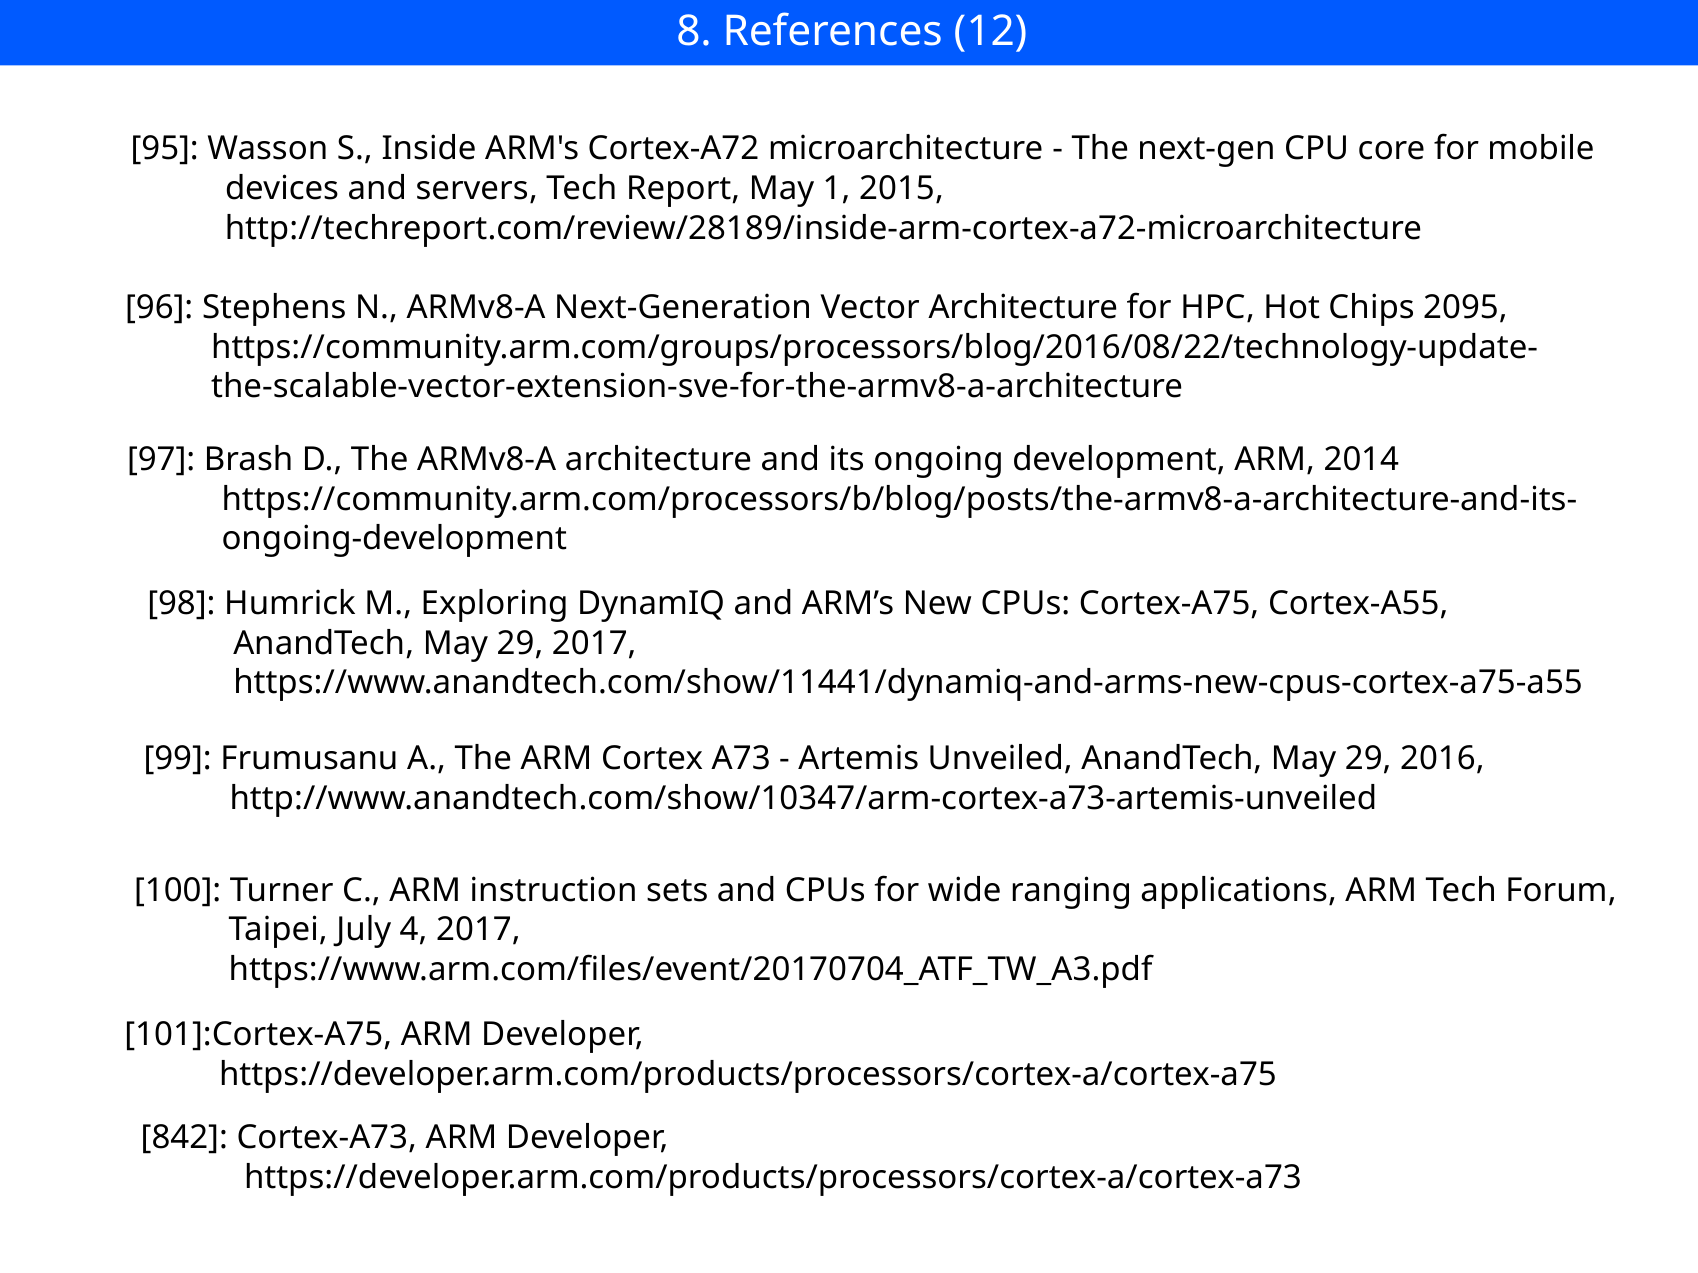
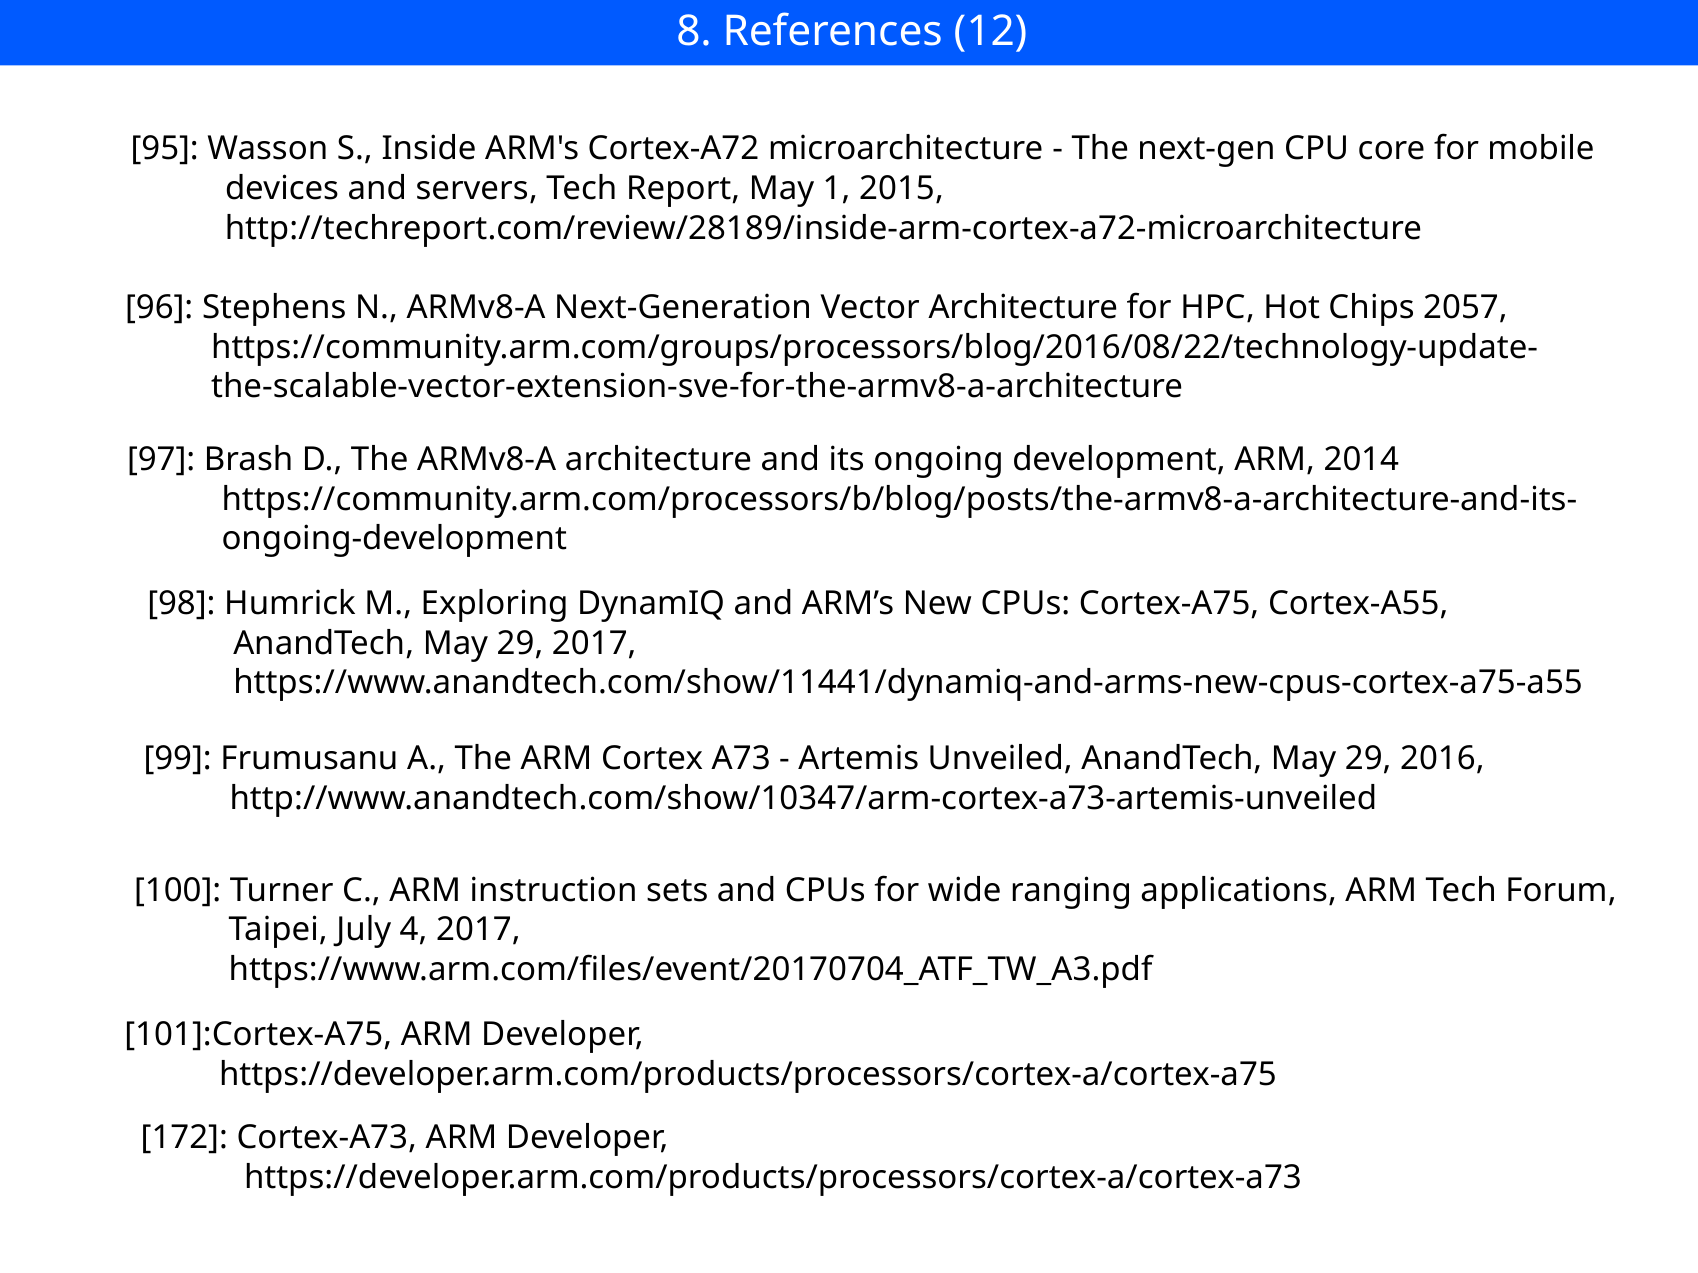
2095: 2095 -> 2057
842: 842 -> 172
